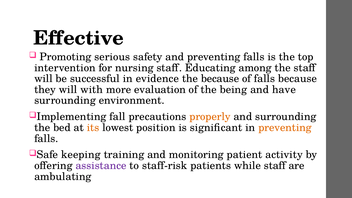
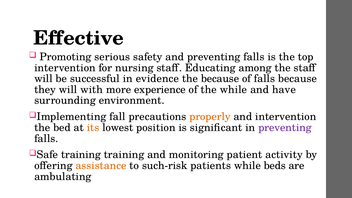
evaluation: evaluation -> experience
the being: being -> while
and surrounding: surrounding -> intervention
preventing at (285, 128) colour: orange -> purple
Safe keeping: keeping -> training
assistance colour: purple -> orange
staff-risk: staff-risk -> such-risk
while staff: staff -> beds
